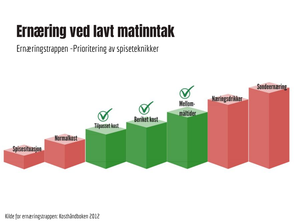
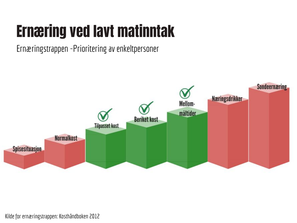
spiseteknikker: spiseteknikker -> enkeltpersoner
